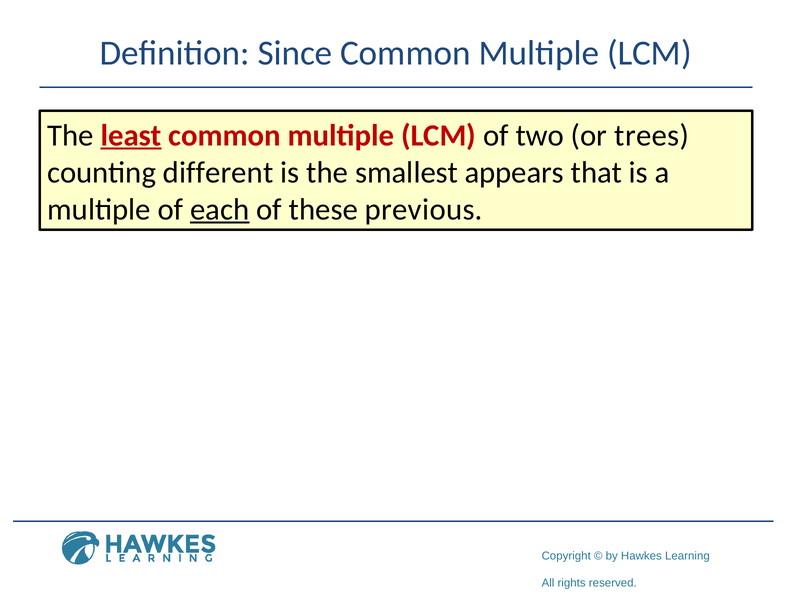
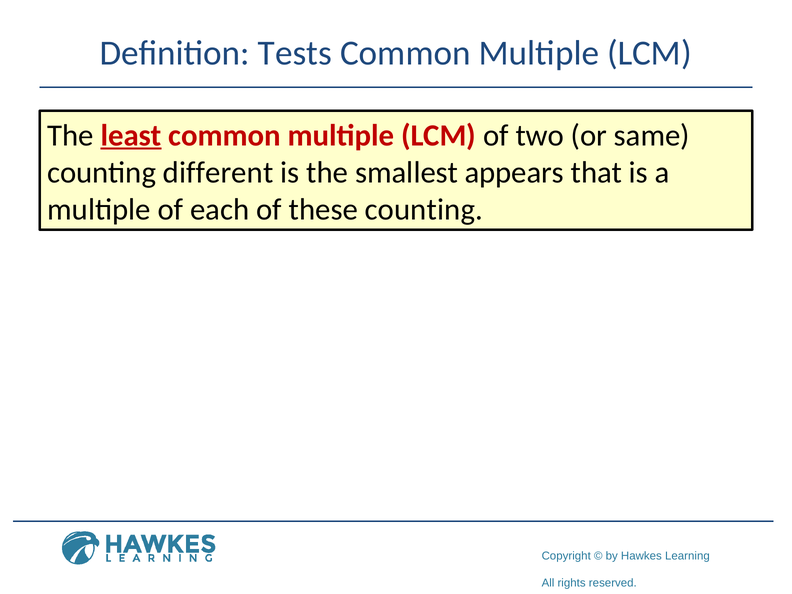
Since: Since -> Tests
trees: trees -> same
each underline: present -> none
these previous: previous -> counting
